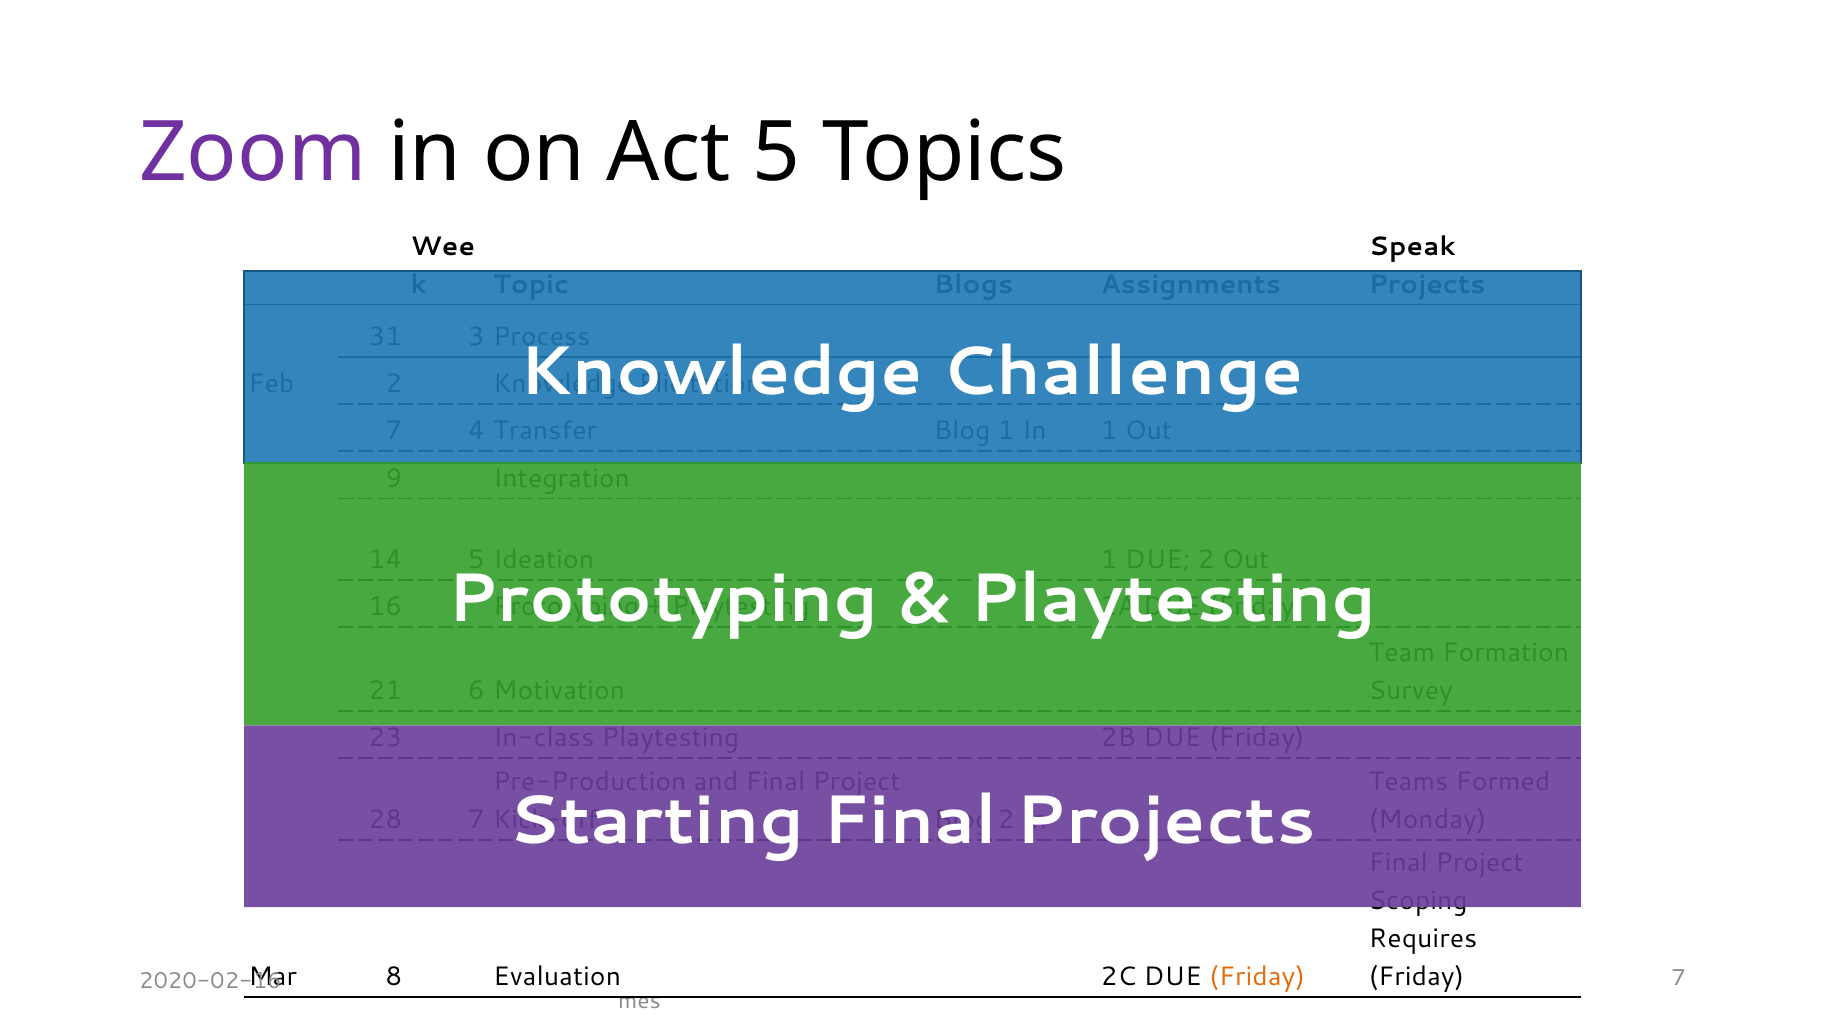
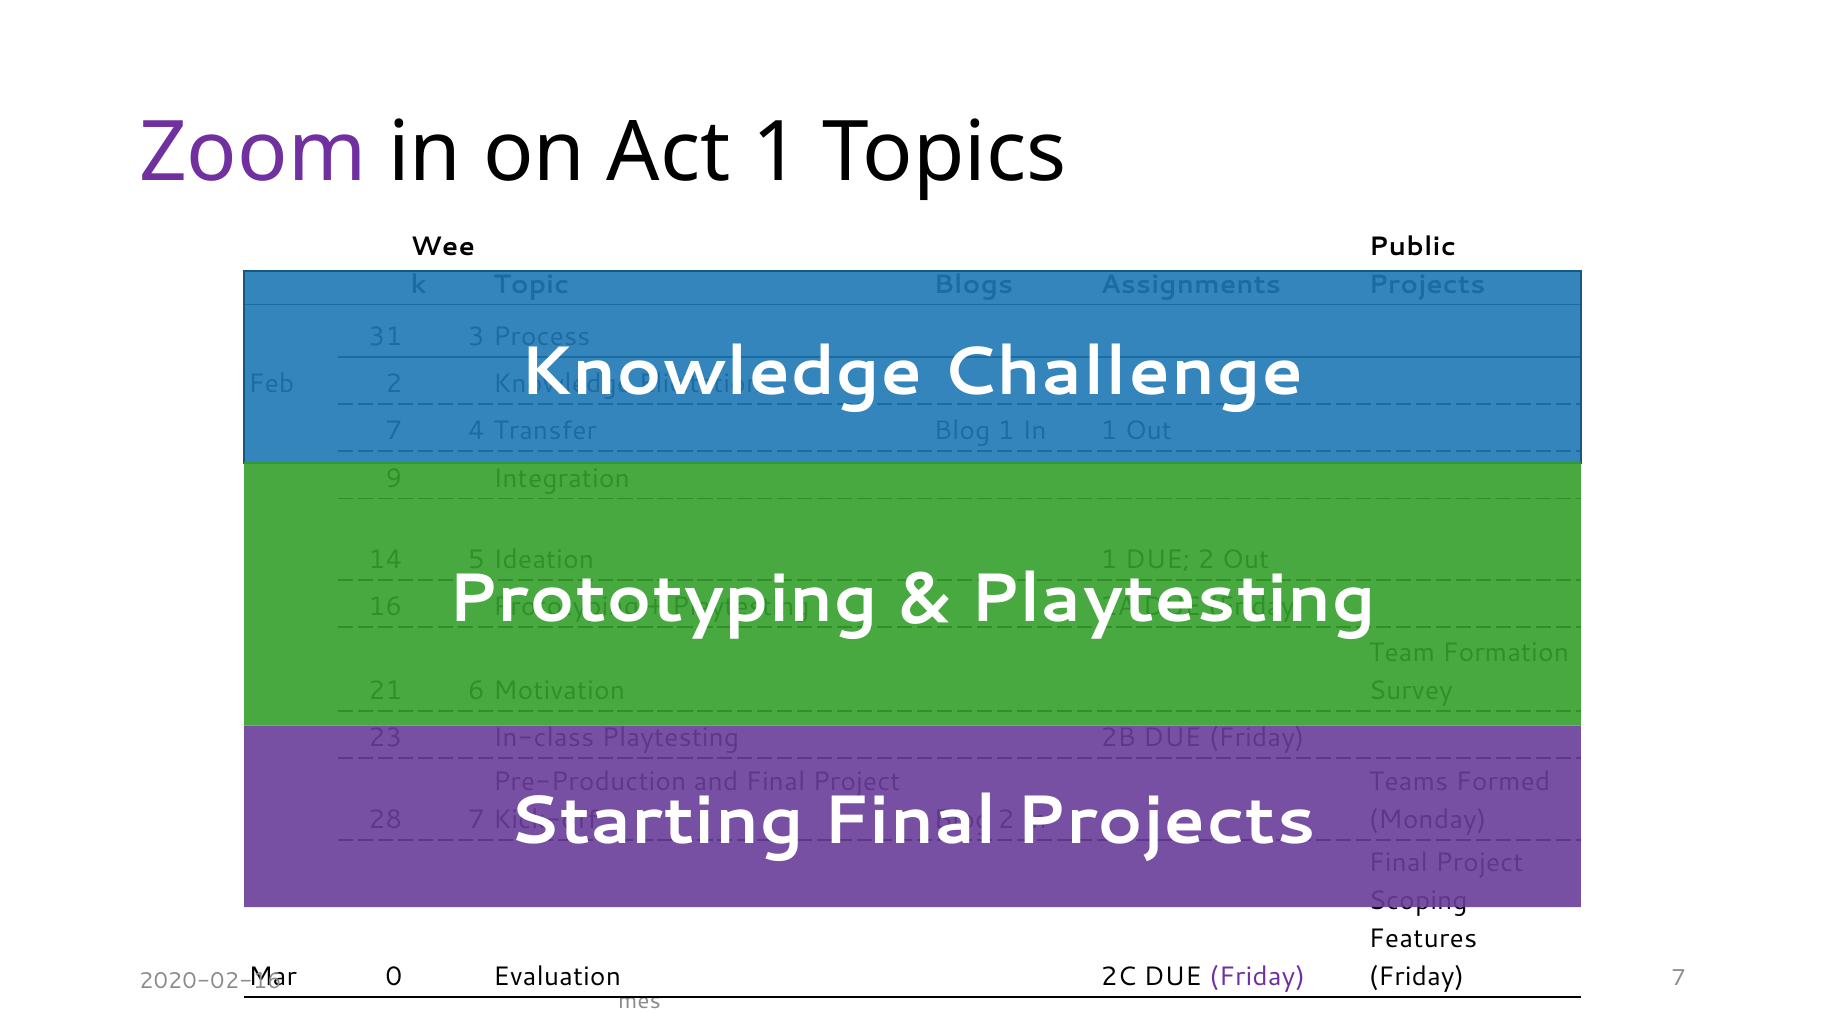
Act 5: 5 -> 1
Speak: Speak -> Public
Requires: Requires -> Features
8: 8 -> 0
Friday at (1257, 976) colour: orange -> purple
